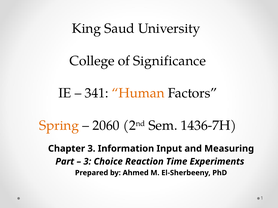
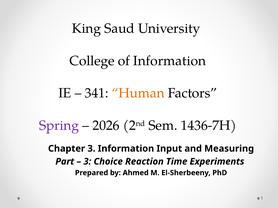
of Significance: Significance -> Information
Spring colour: orange -> purple
2060: 2060 -> 2026
